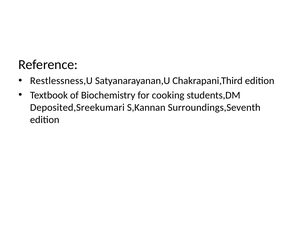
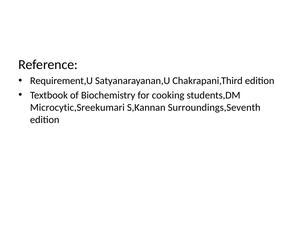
Restlessness,U: Restlessness,U -> Requirement,U
Deposited,Sreekumari: Deposited,Sreekumari -> Microcytic,Sreekumari
